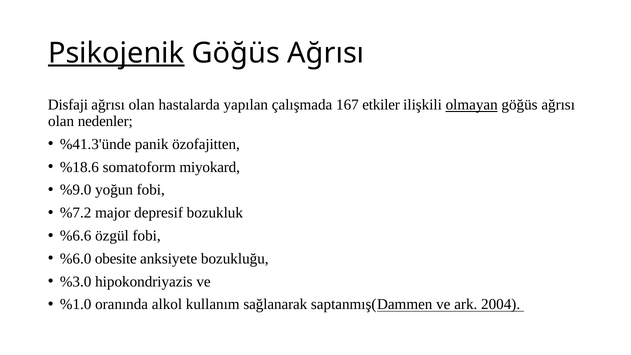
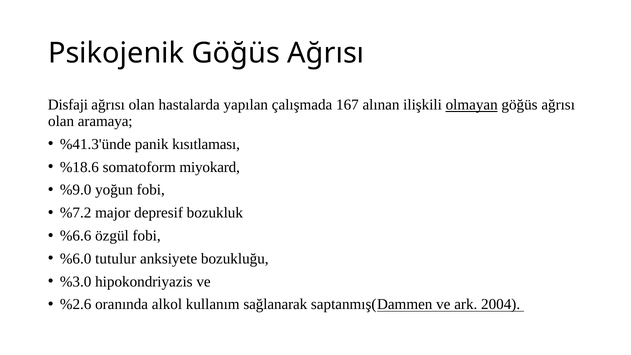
Psikojenik underline: present -> none
etkiler: etkiler -> alınan
nedenler: nedenler -> aramaya
özofajitten: özofajitten -> kısıtlaması
obesite: obesite -> tutulur
%1.0: %1.0 -> %2.6
